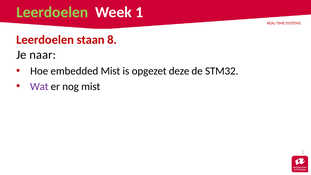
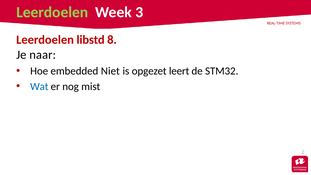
1: 1 -> 3
staan: staan -> libstd
embedded Mist: Mist -> Niet
deze: deze -> leert
Wat colour: purple -> blue
